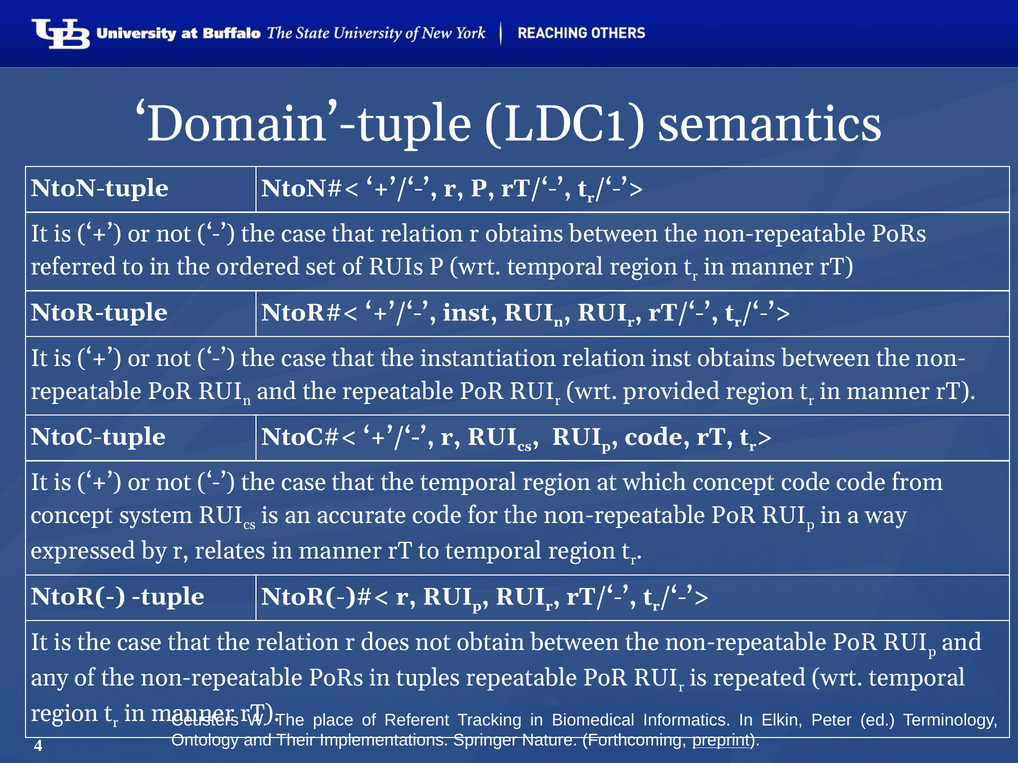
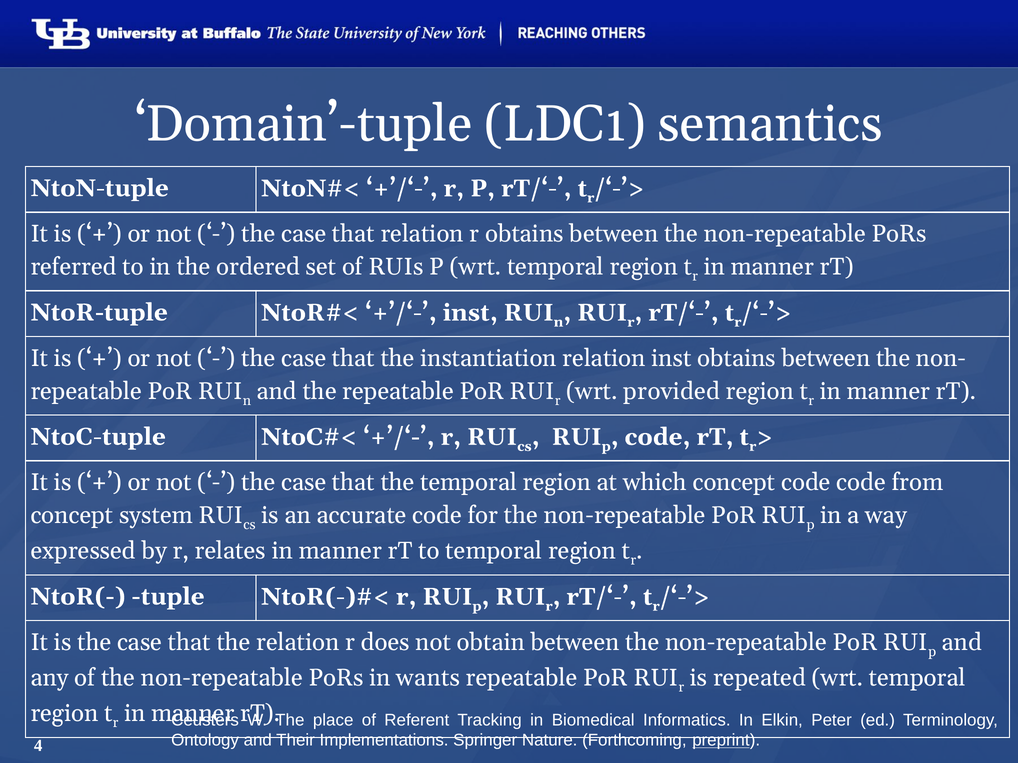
tuples: tuples -> wants
